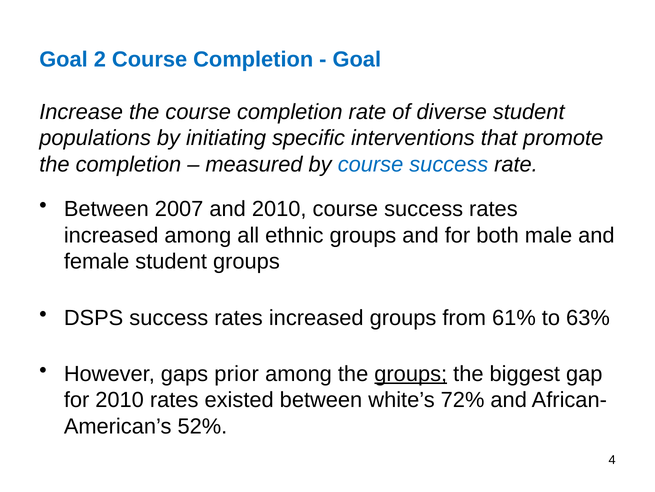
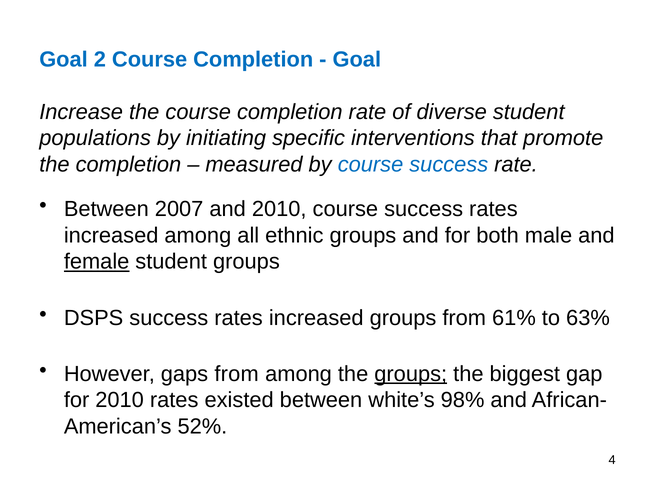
female underline: none -> present
gaps prior: prior -> from
72%: 72% -> 98%
